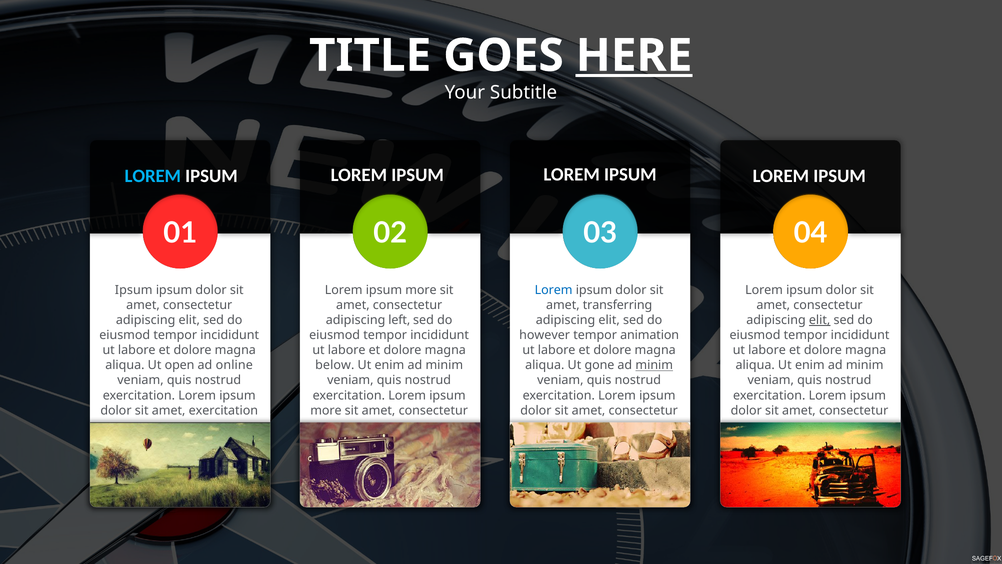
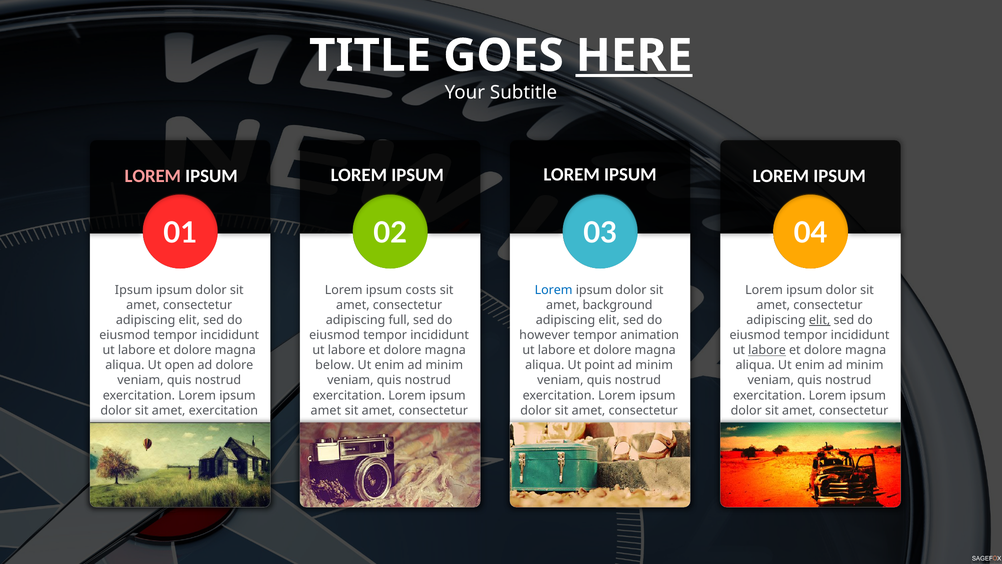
LOREM at (153, 176) colour: light blue -> pink
more at (421, 290): more -> costs
transferring: transferring -> background
left: left -> full
labore at (767, 350) underline: none -> present
ad online: online -> dolore
gone: gone -> point
minim at (654, 365) underline: present -> none
more at (326, 410): more -> amet
